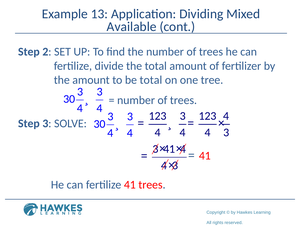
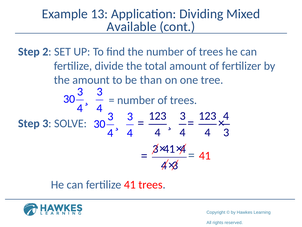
be total: total -> than
